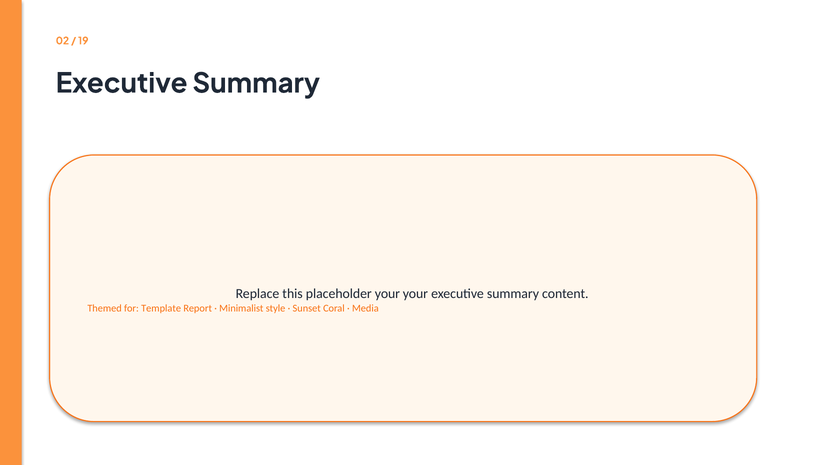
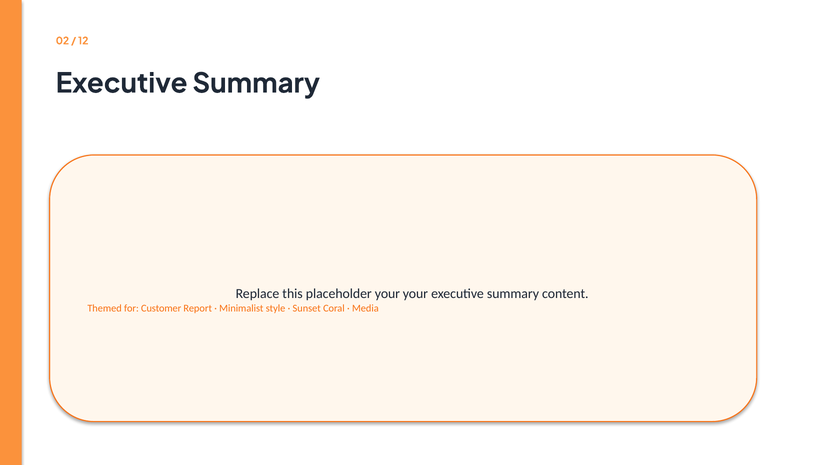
19: 19 -> 12
Template: Template -> Customer
